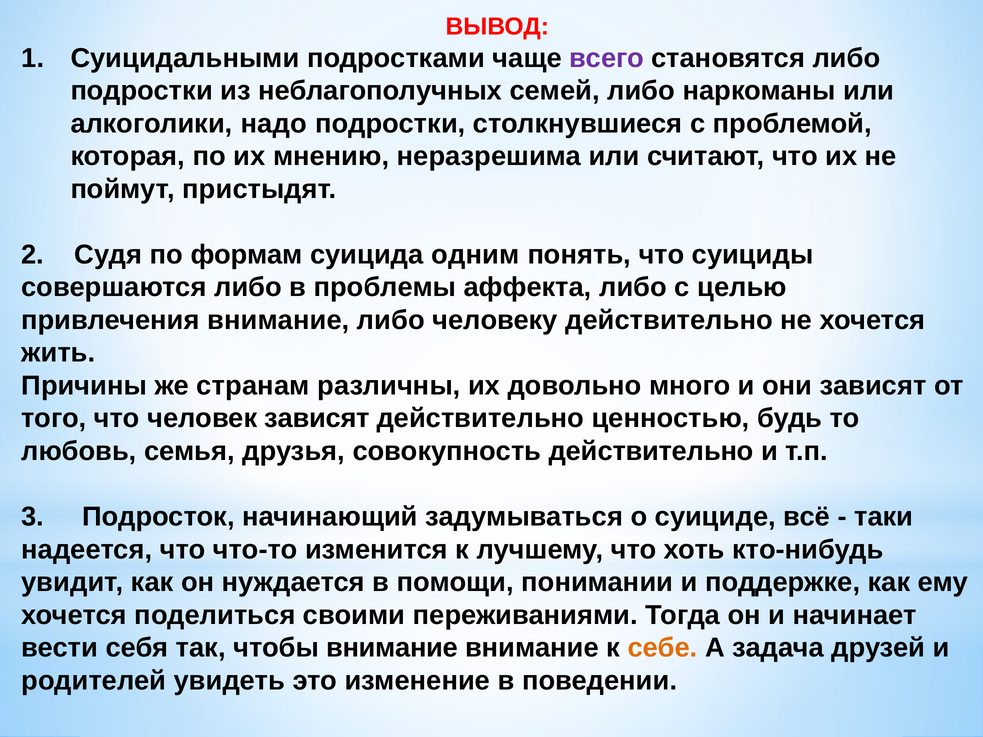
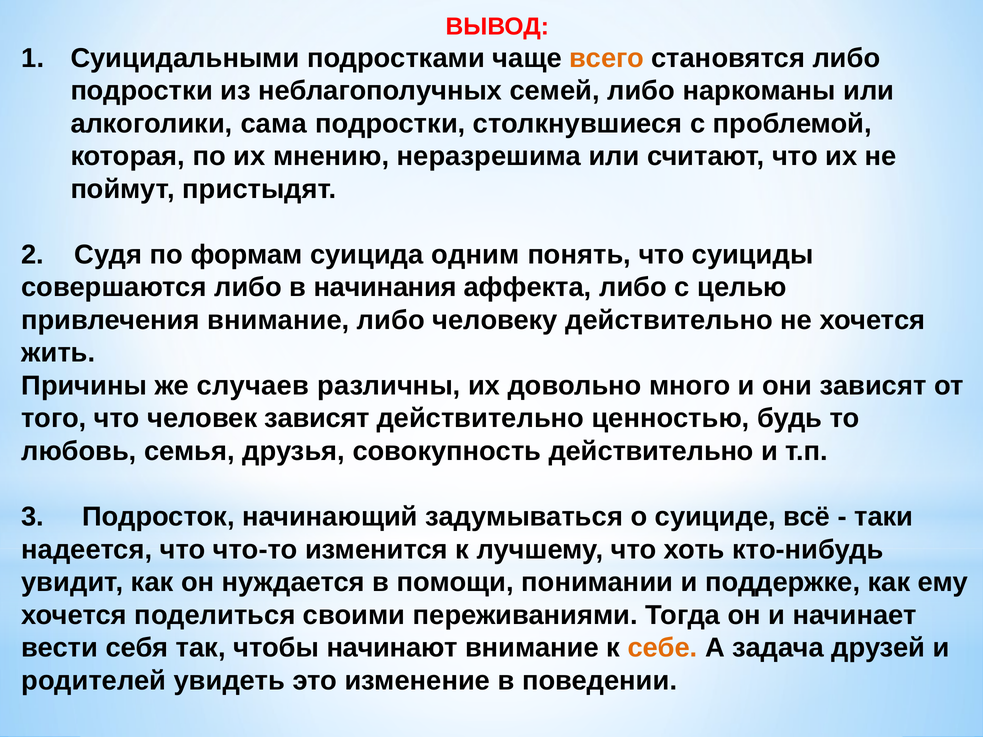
всего colour: purple -> orange
надо: надо -> сама
проблемы: проблемы -> начинания
странам: странам -> случаев
чтобы внимание: внимание -> начинают
